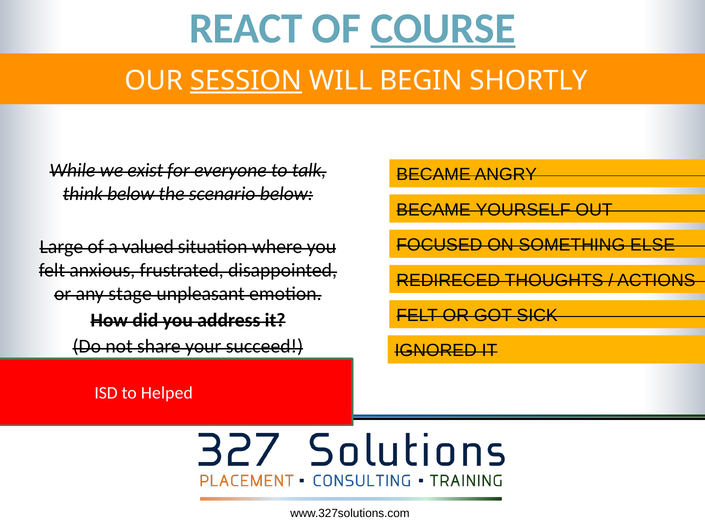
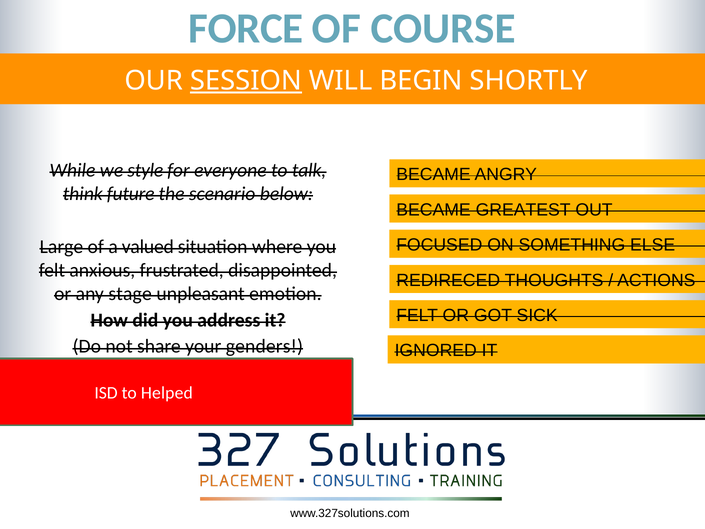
REACT: REACT -> FORCE
COURSE underline: present -> none
exist: exist -> style
think below: below -> future
YOURSELF: YOURSELF -> GREATEST
succeed: succeed -> genders
